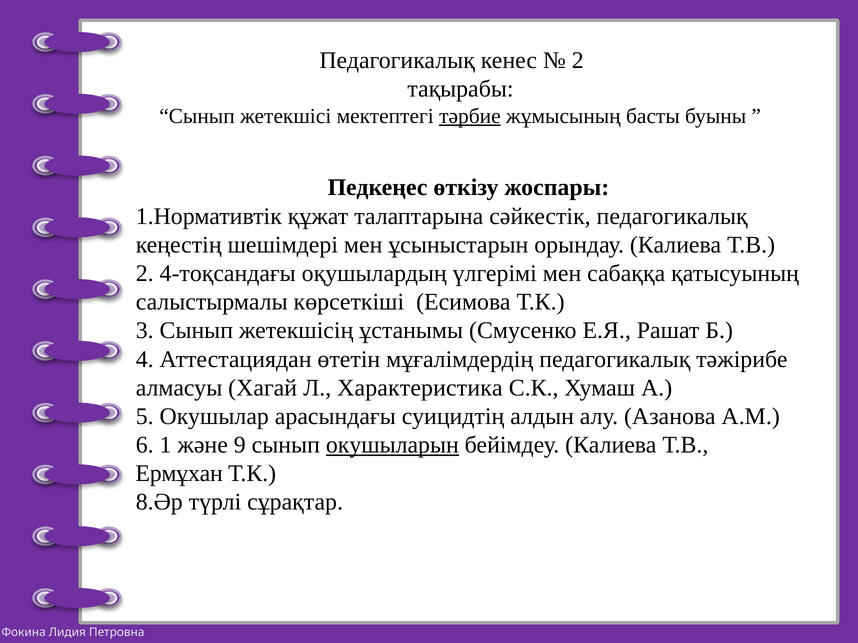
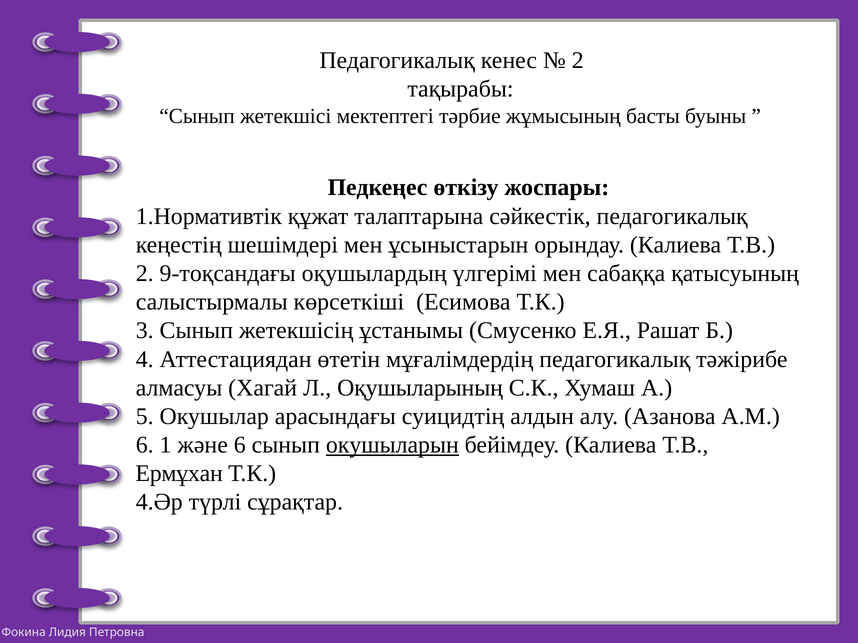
тәрбие underline: present -> none
4-тоқсандағы: 4-тоқсандағы -> 9-тоқсандағы
Характеристика: Характеристика -> Оқушыларының
және 9: 9 -> 6
8.Әр: 8.Әр -> 4.Әр
